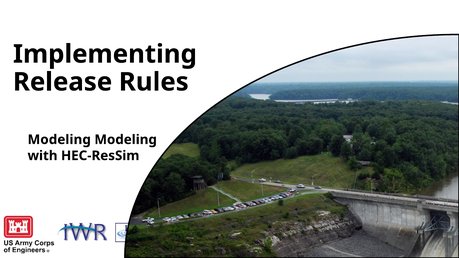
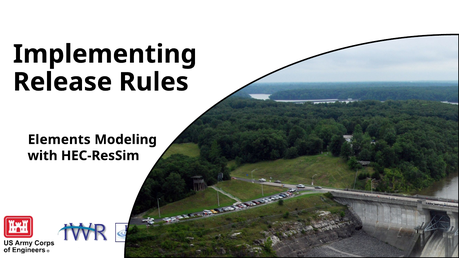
Modeling at (59, 140): Modeling -> Elements
